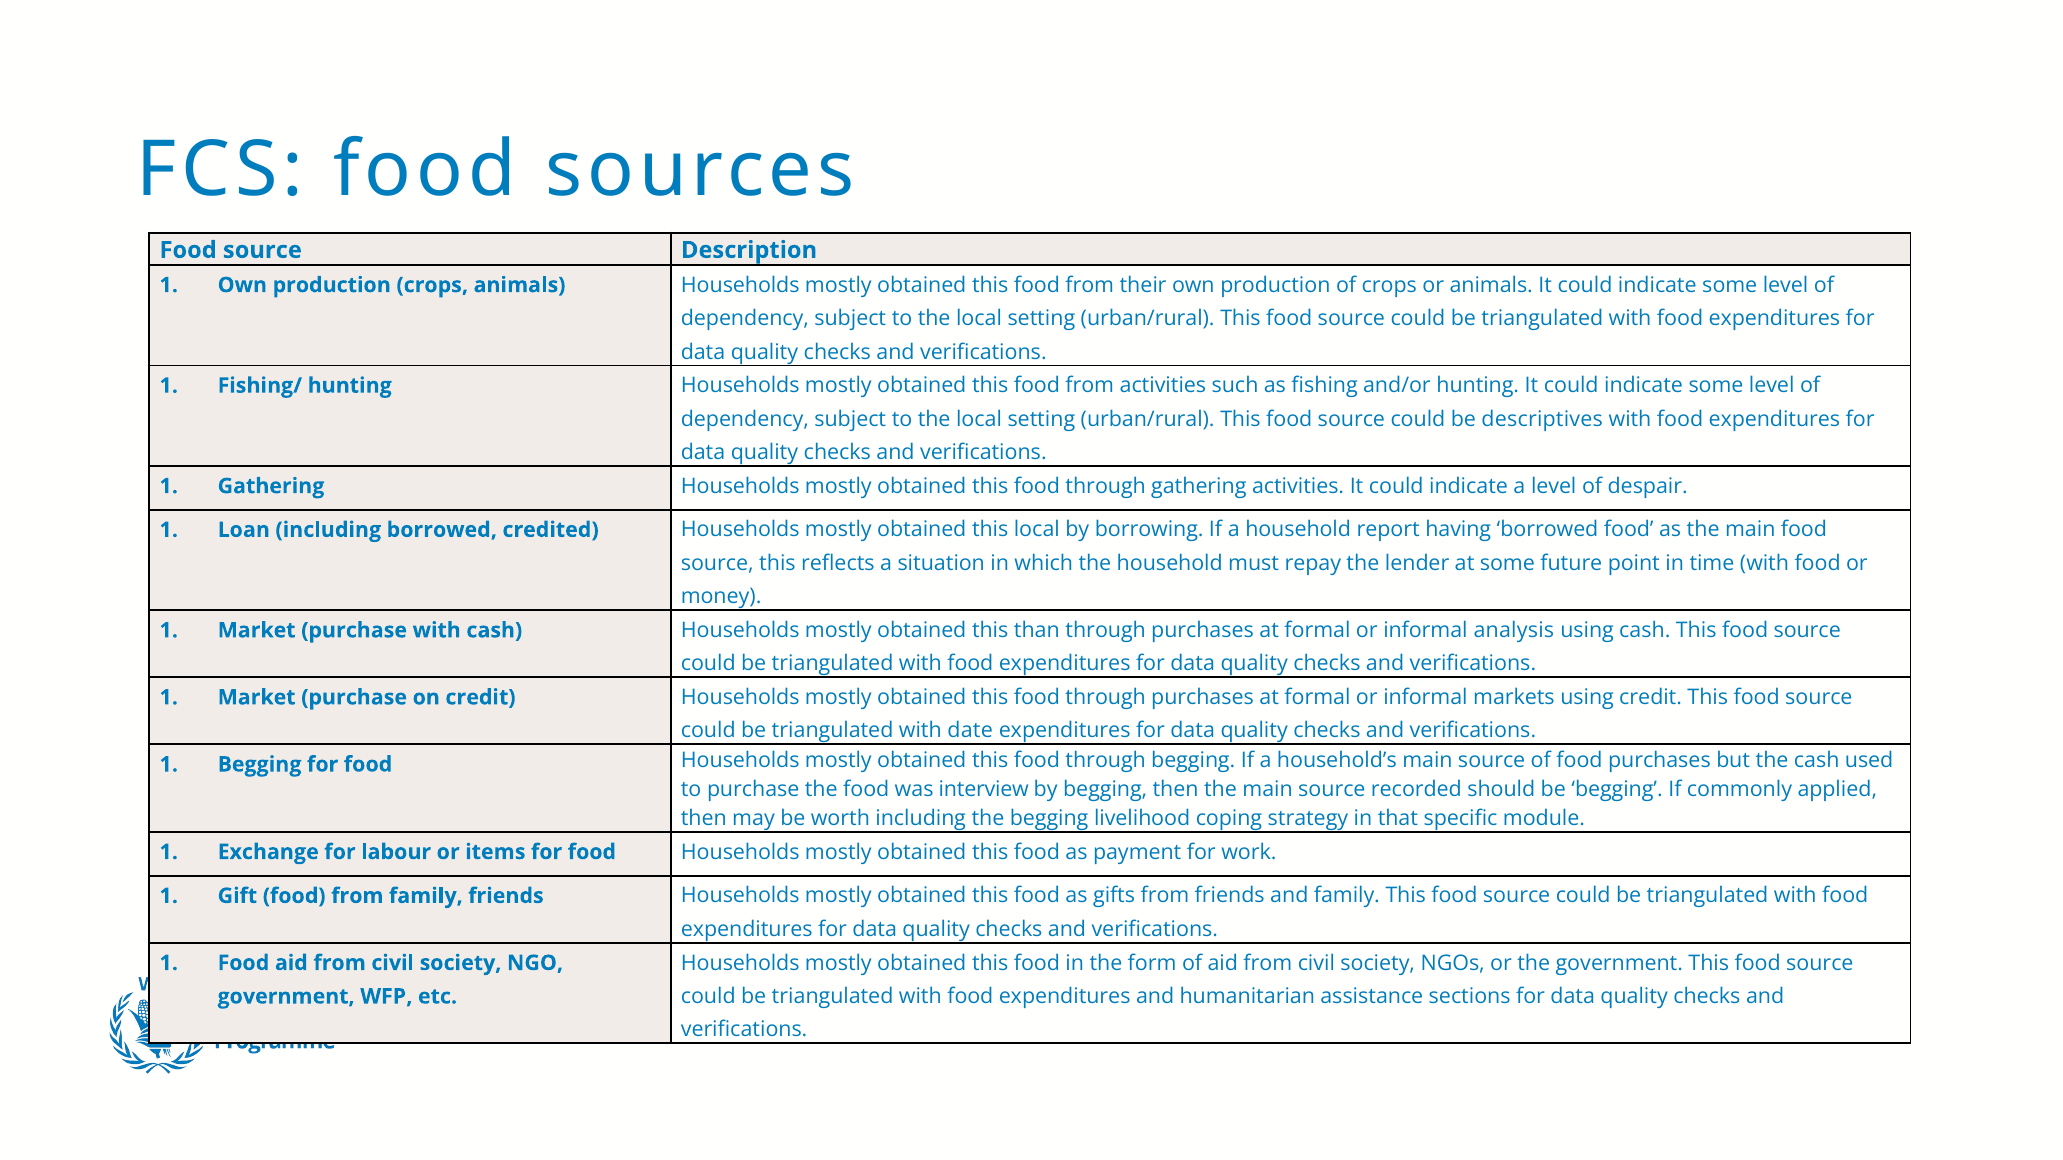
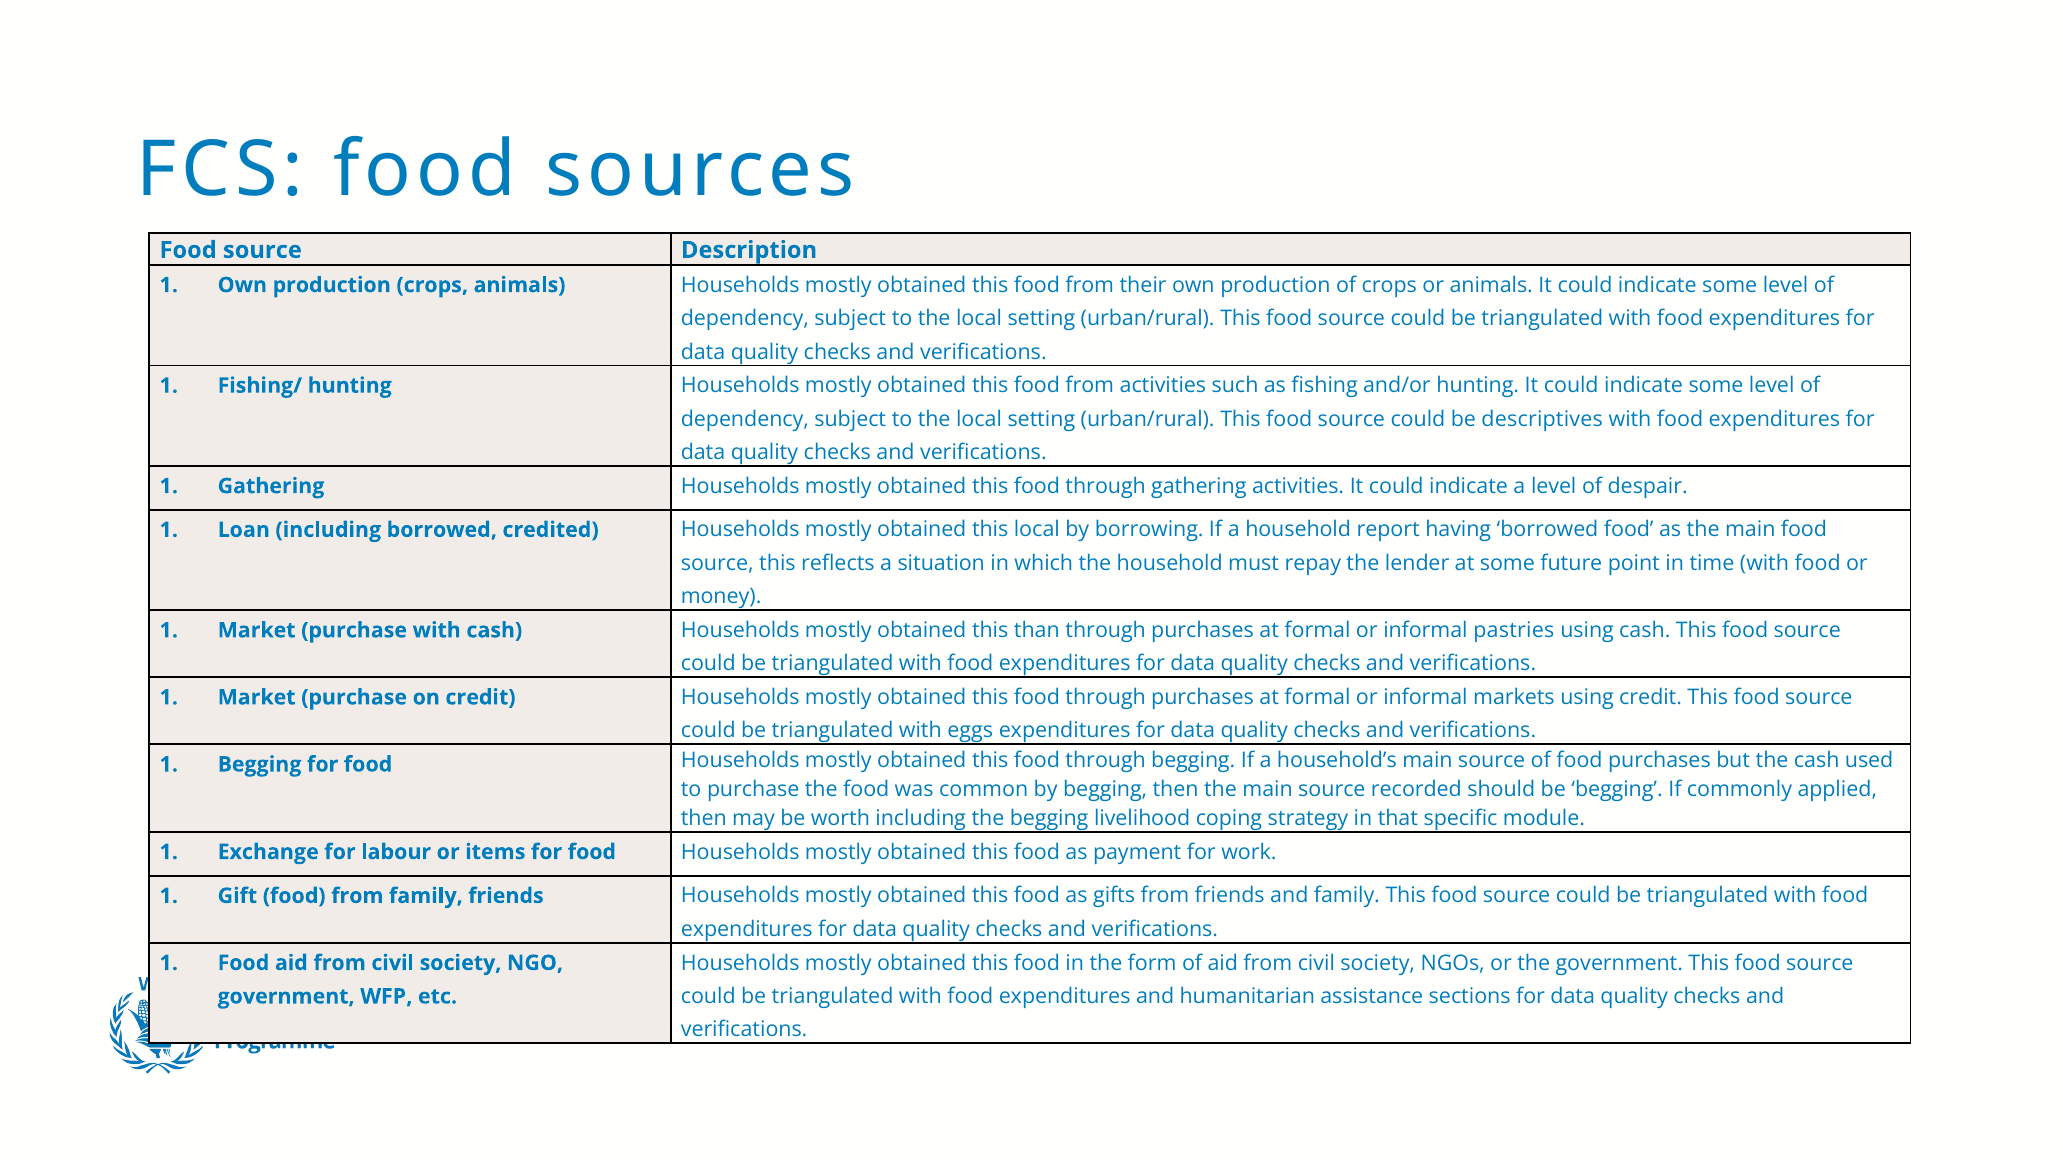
analysis: analysis -> pastries
date: date -> eggs
interview: interview -> common
